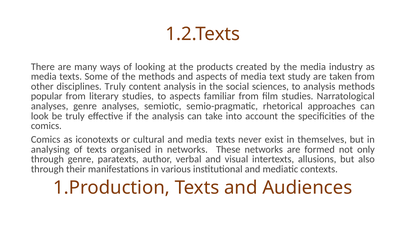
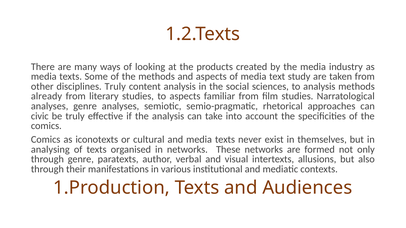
popular: popular -> already
look: look -> civic
